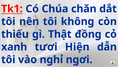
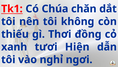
Thật: Thật -> Thơi
